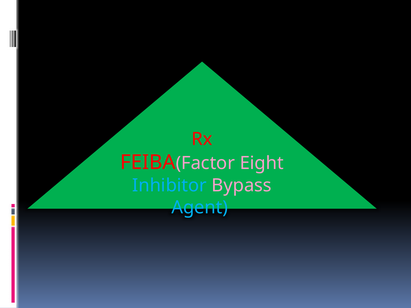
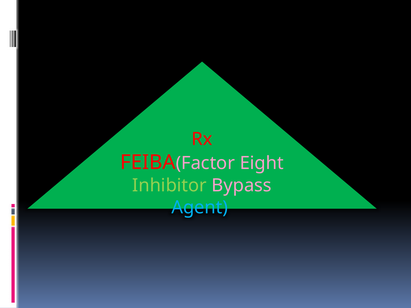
Inhibitor colour: light blue -> light green
